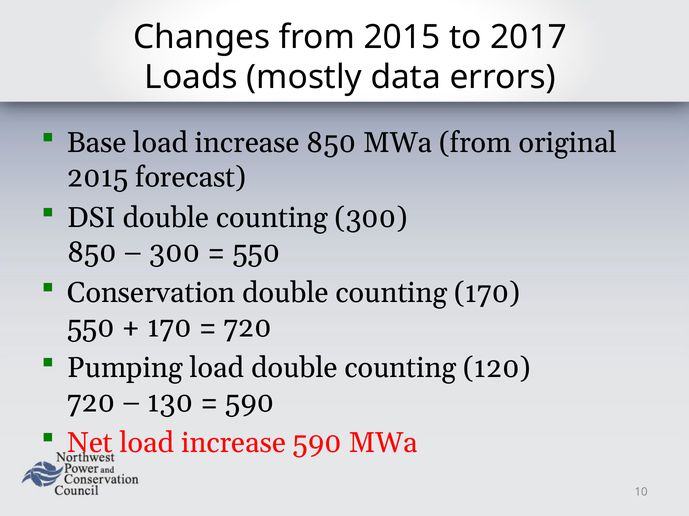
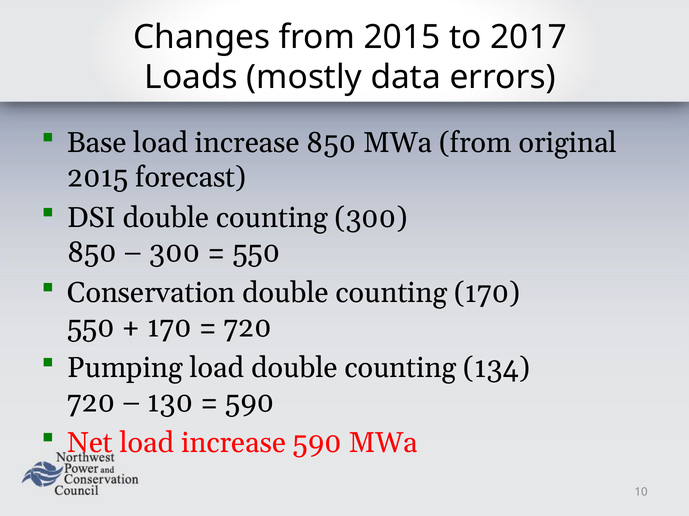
120: 120 -> 134
